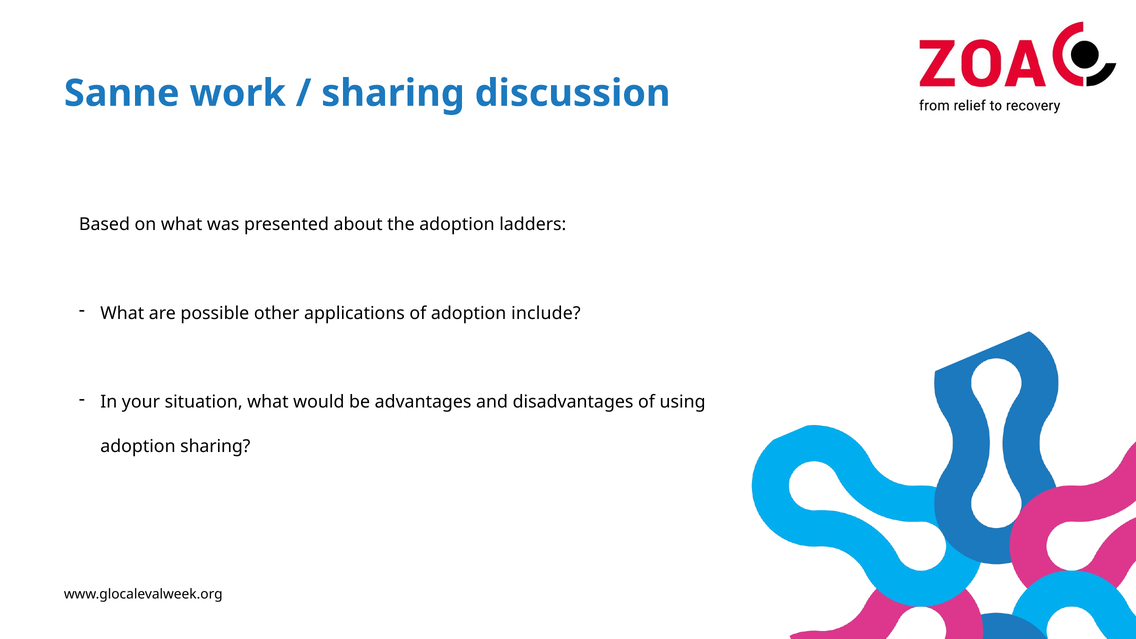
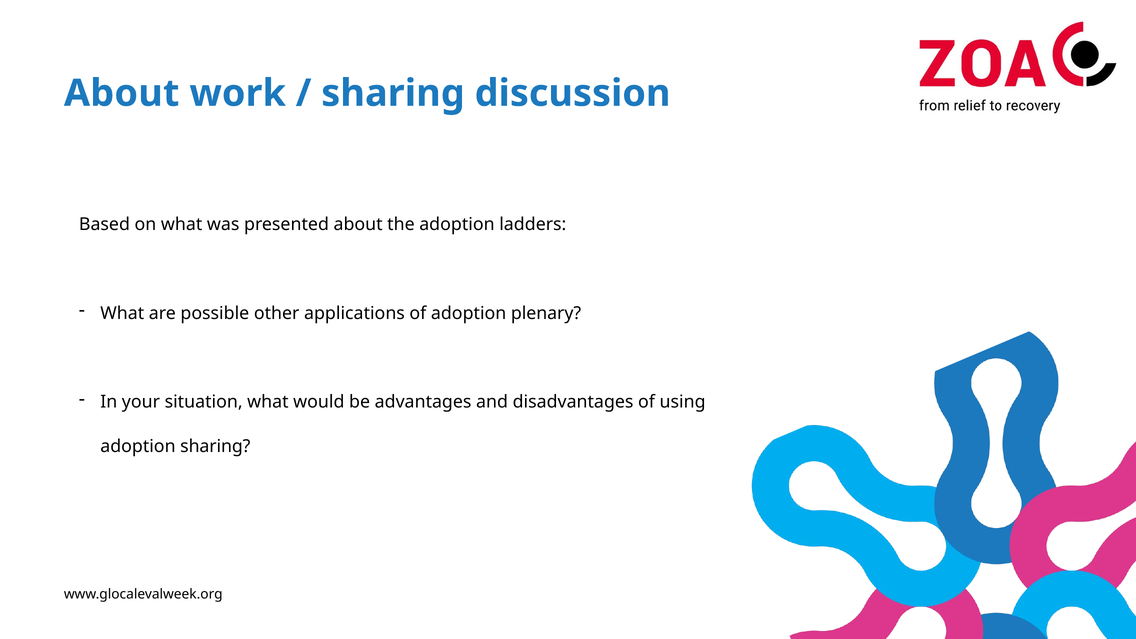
Sanne at (122, 93): Sanne -> About
include: include -> plenary
